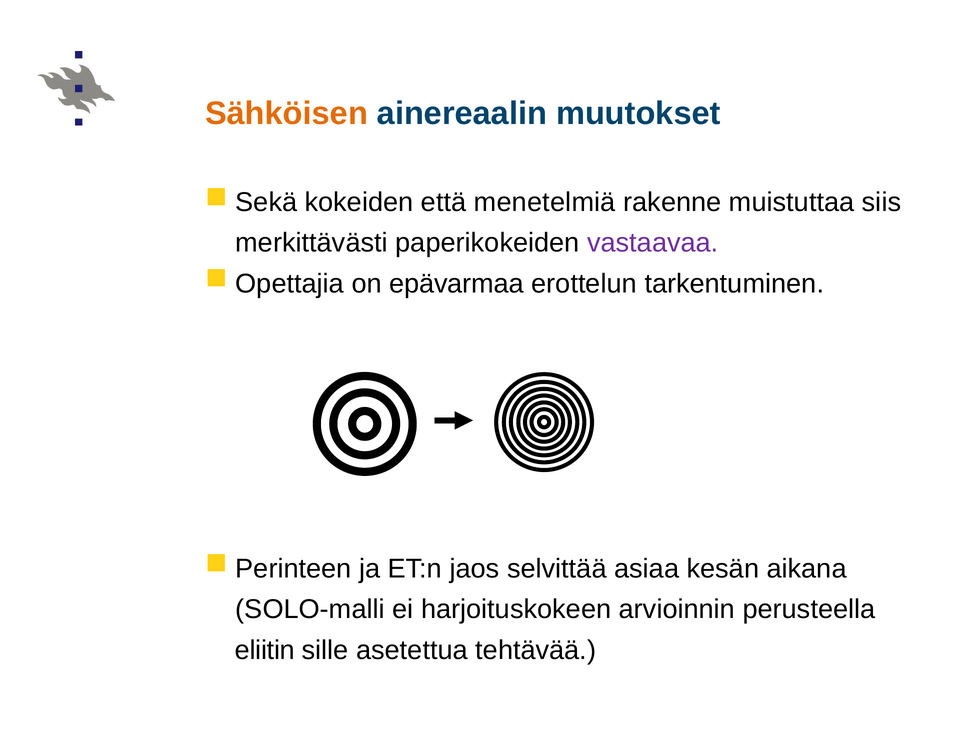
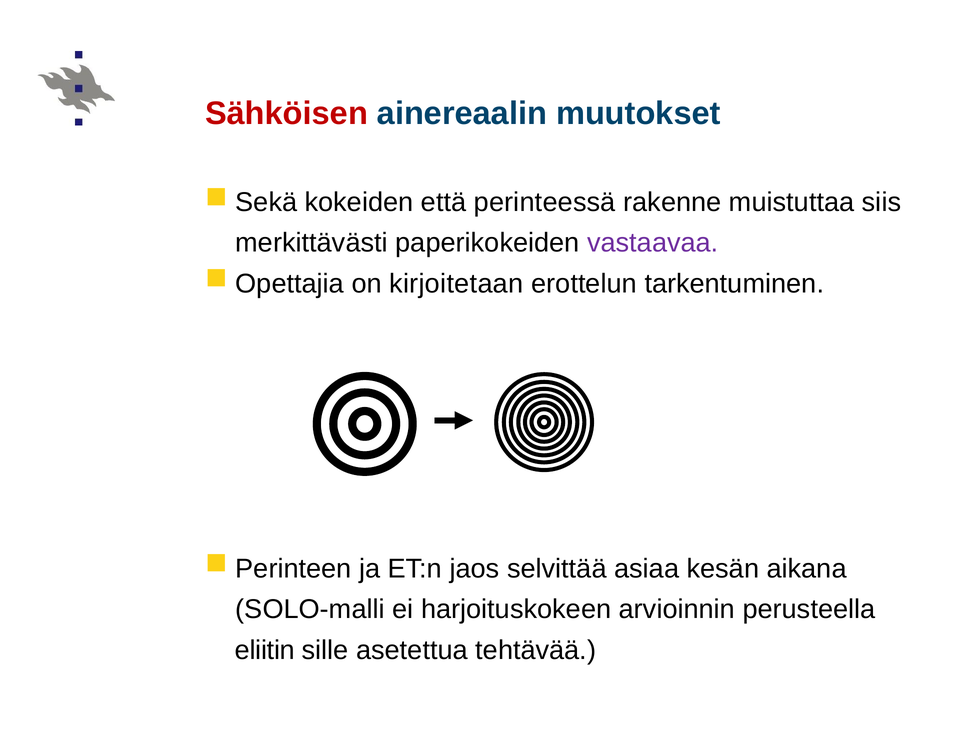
Sähköisen colour: orange -> red
menetelmiä: menetelmiä -> perinteessä
epävarmaa: epävarmaa -> kirjoitetaan
